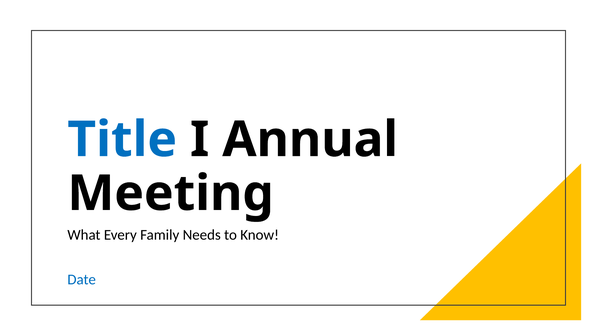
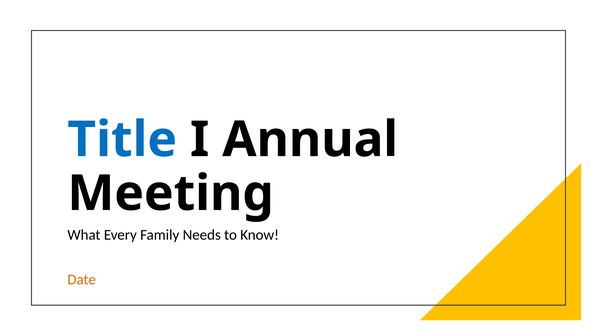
Date colour: blue -> orange
